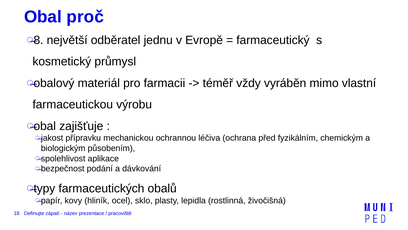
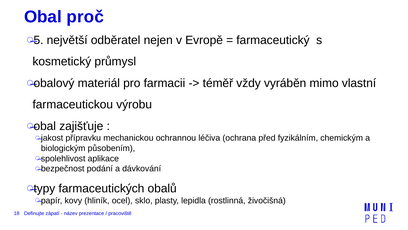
8: 8 -> 5
jednu: jednu -> nejen
